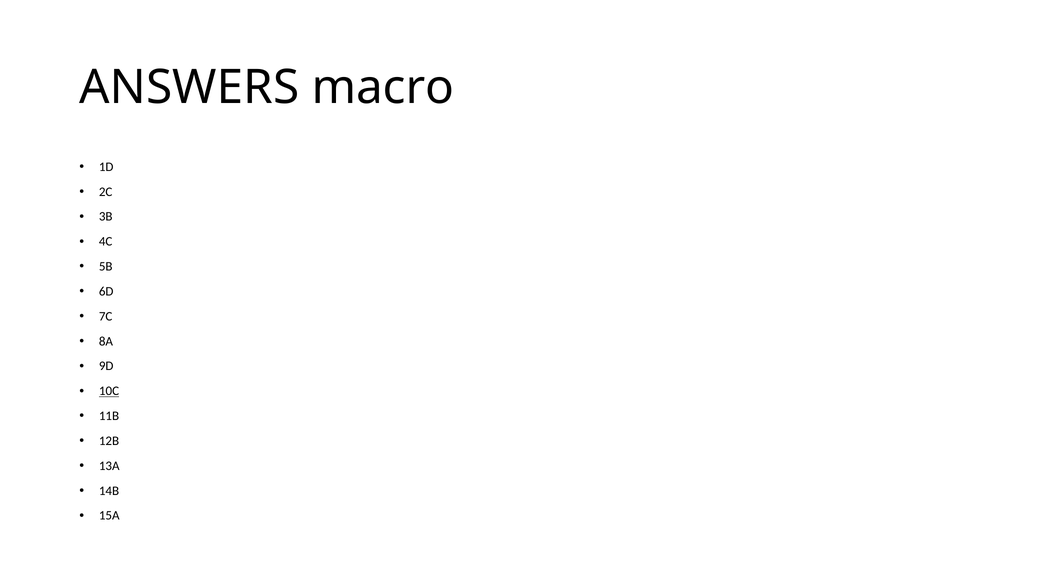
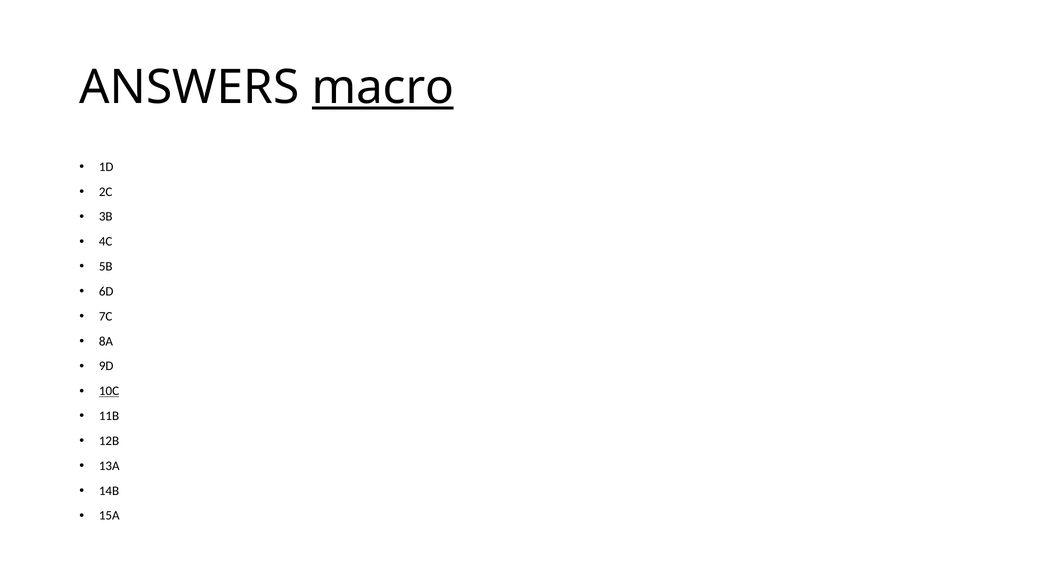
macro underline: none -> present
